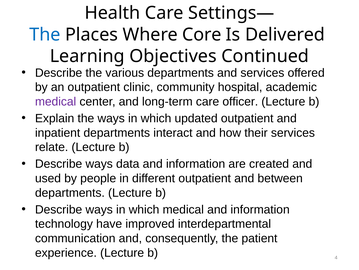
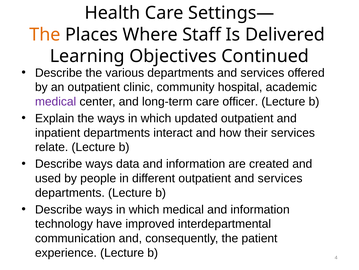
The at (45, 34) colour: blue -> orange
Core: Core -> Staff
outpatient and between: between -> services
